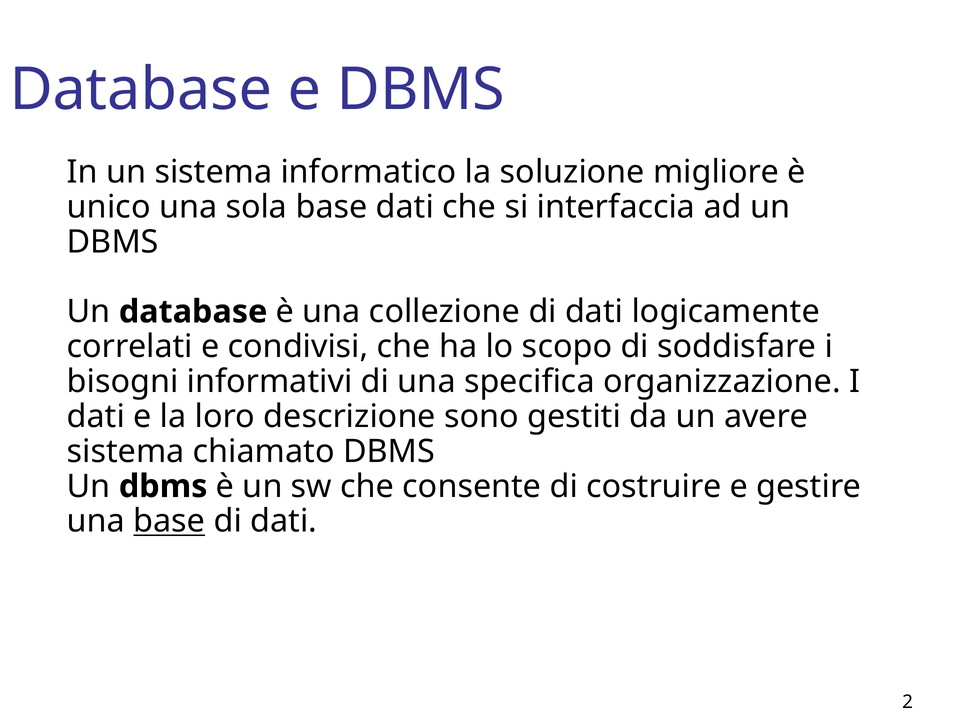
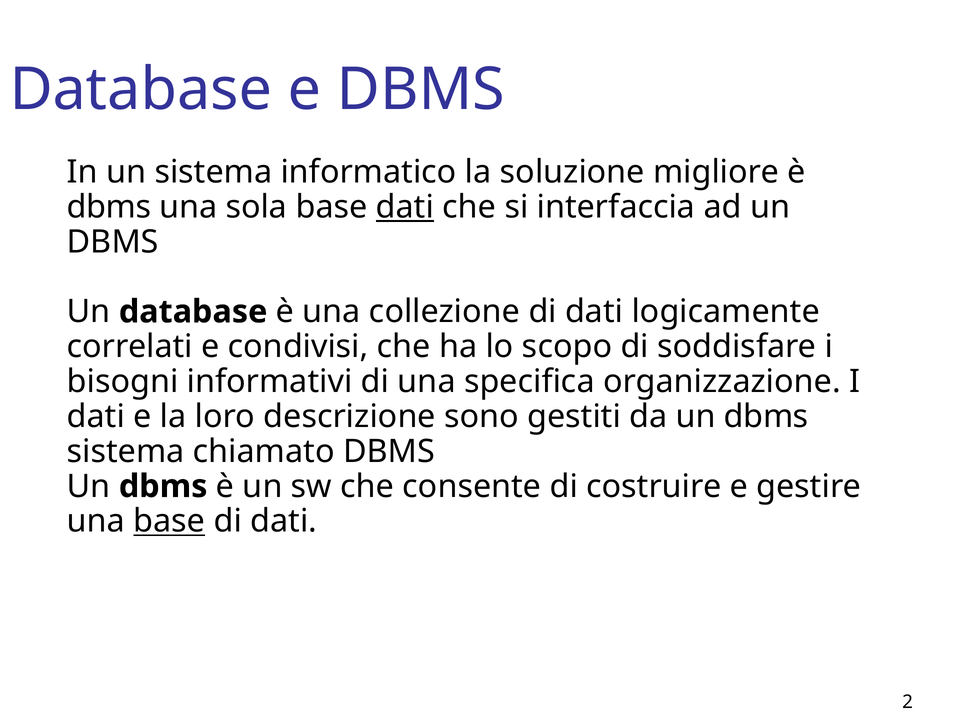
unico at (109, 207): unico -> dbms
dati at (405, 207) underline: none -> present
da un avere: avere -> dbms
